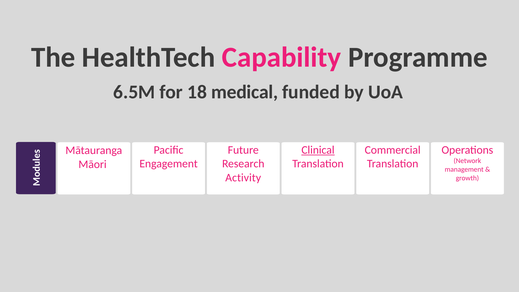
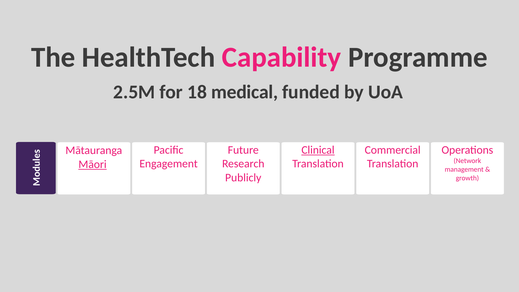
6.5M: 6.5M -> 2.5M
Māori underline: none -> present
Activity: Activity -> Publicly
